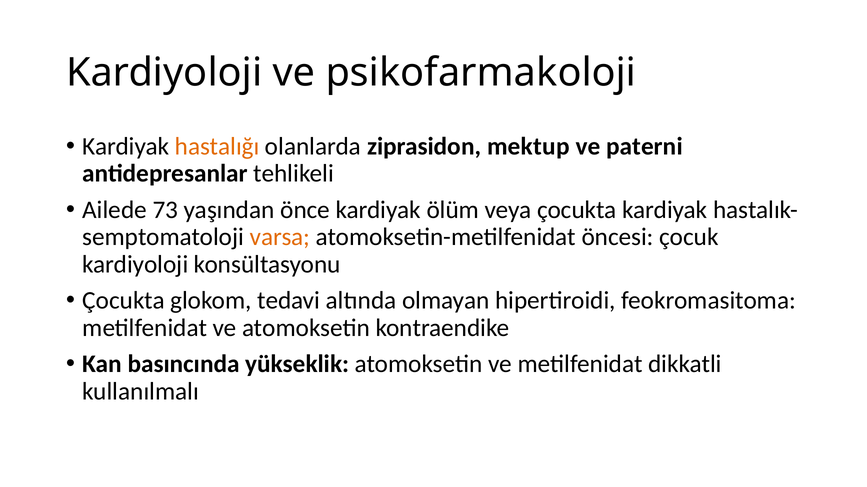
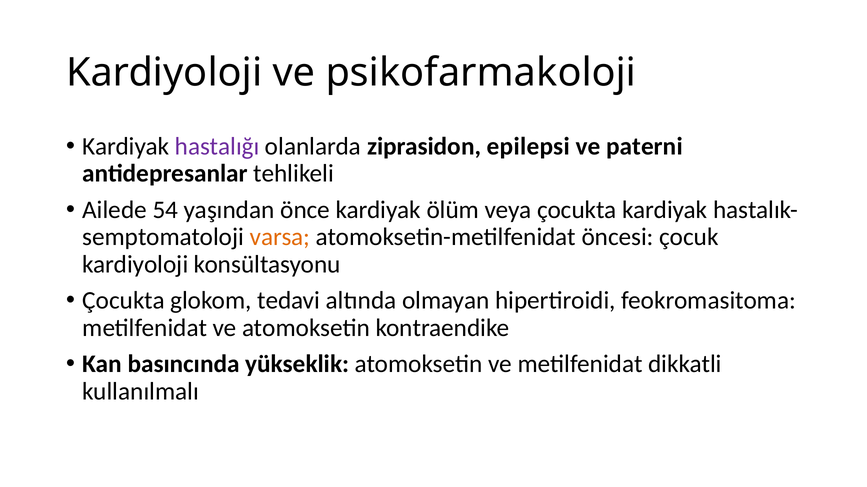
hastalığı colour: orange -> purple
mektup: mektup -> epilepsi
73: 73 -> 54
